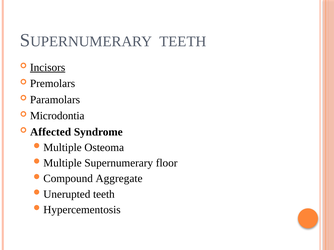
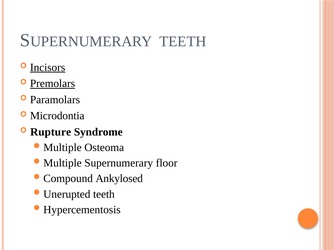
Premolars underline: none -> present
Affected: Affected -> Rupture
Aggregate: Aggregate -> Ankylosed
